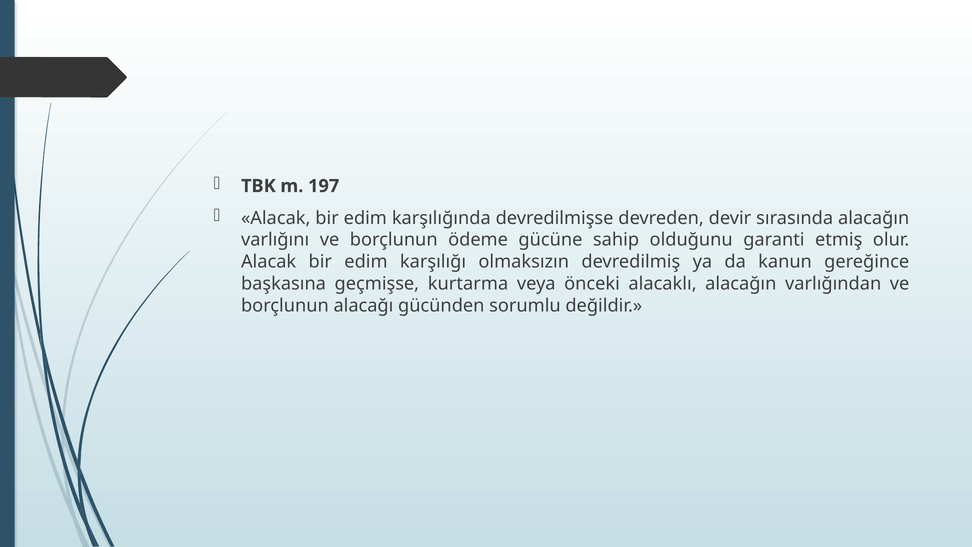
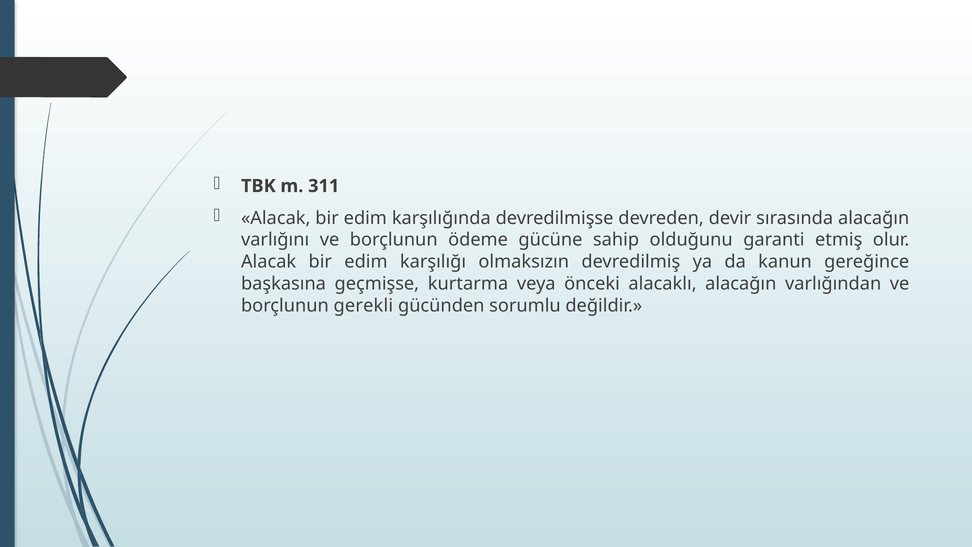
197: 197 -> 311
alacağı: alacağı -> gerekli
